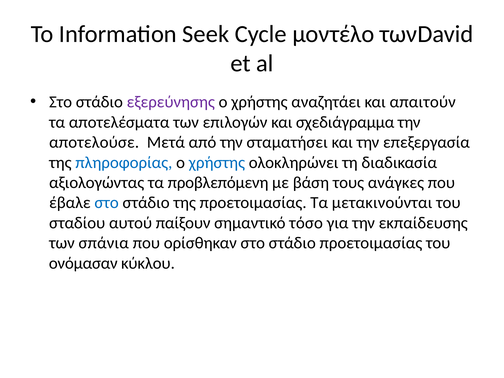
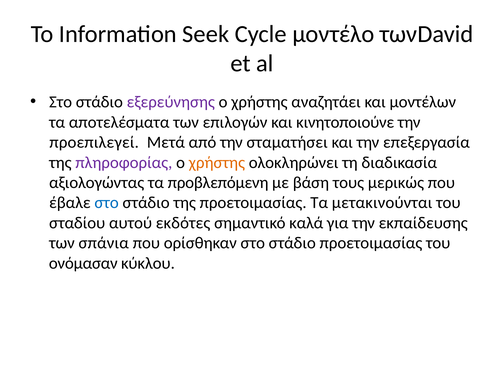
απαιτούν: απαιτούν -> μοντέλων
σχεδιάγραμμα: σχεδιάγραμμα -> κινητοποιούνε
αποτελούσε: αποτελούσε -> προεπιλεγεί
πληροφορίας colour: blue -> purple
χρήστης at (217, 162) colour: blue -> orange
ανάγκες: ανάγκες -> μερικώς
παίξουν: παίξουν -> εκδότες
τόσο: τόσο -> καλά
